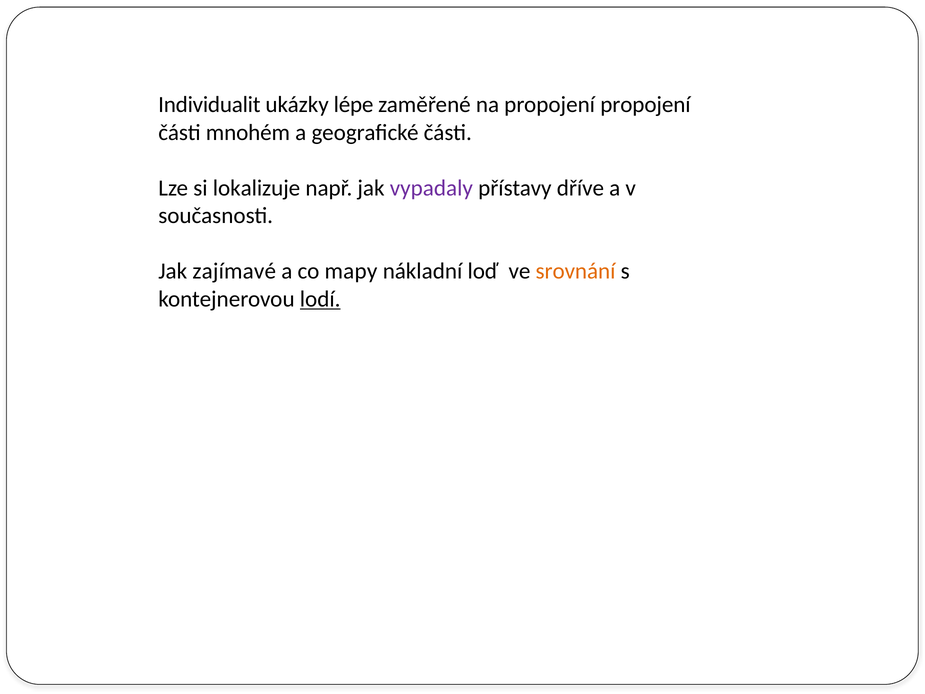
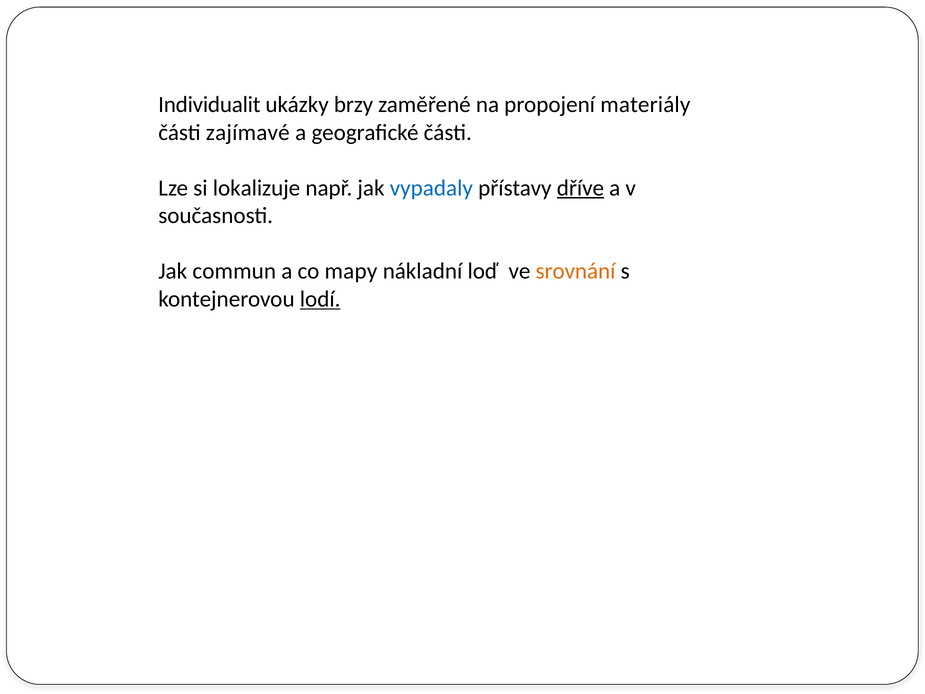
lépe: lépe -> brzy
propojení propojení: propojení -> materiály
mnohém: mnohém -> zajímavé
vypadaly colour: purple -> blue
dříve underline: none -> present
zajímavé: zajímavé -> commun
